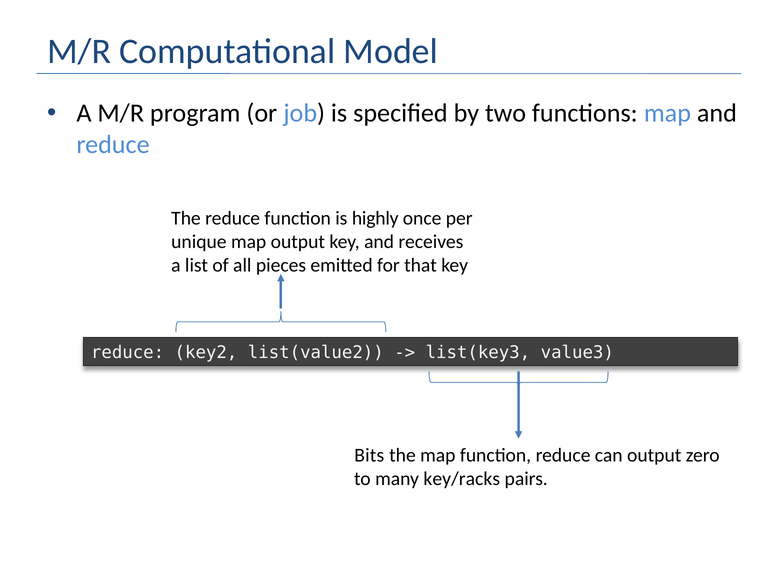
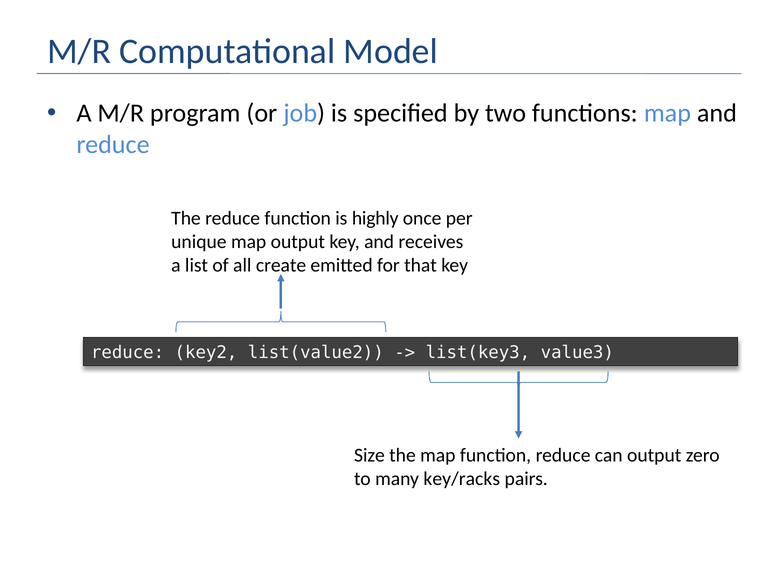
pieces: pieces -> create
Bits: Bits -> Size
